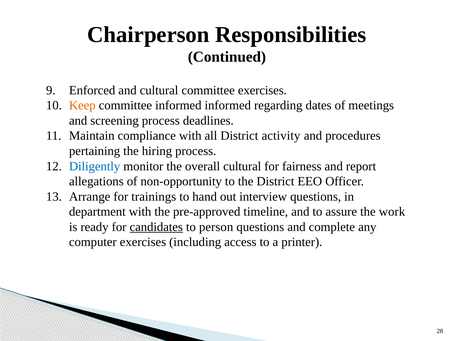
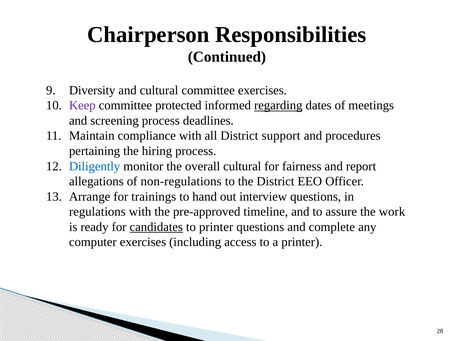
Enforced: Enforced -> Diversity
Keep colour: orange -> purple
committee informed: informed -> protected
regarding underline: none -> present
activity: activity -> support
non-opportunity: non-opportunity -> non-regulations
department: department -> regulations
to person: person -> printer
